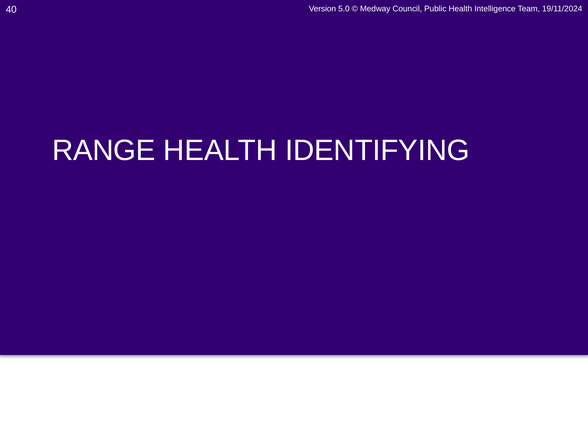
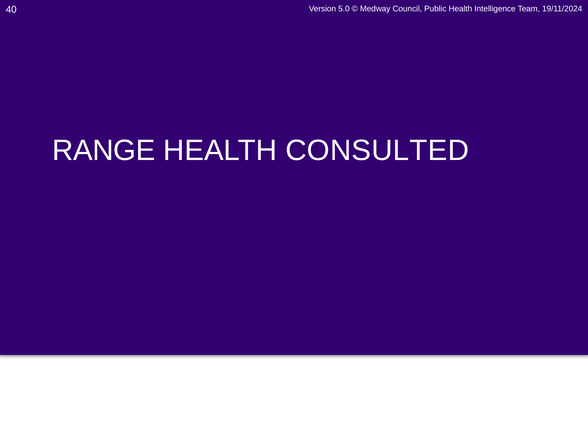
IDENTIFYING: IDENTIFYING -> CONSULTED
